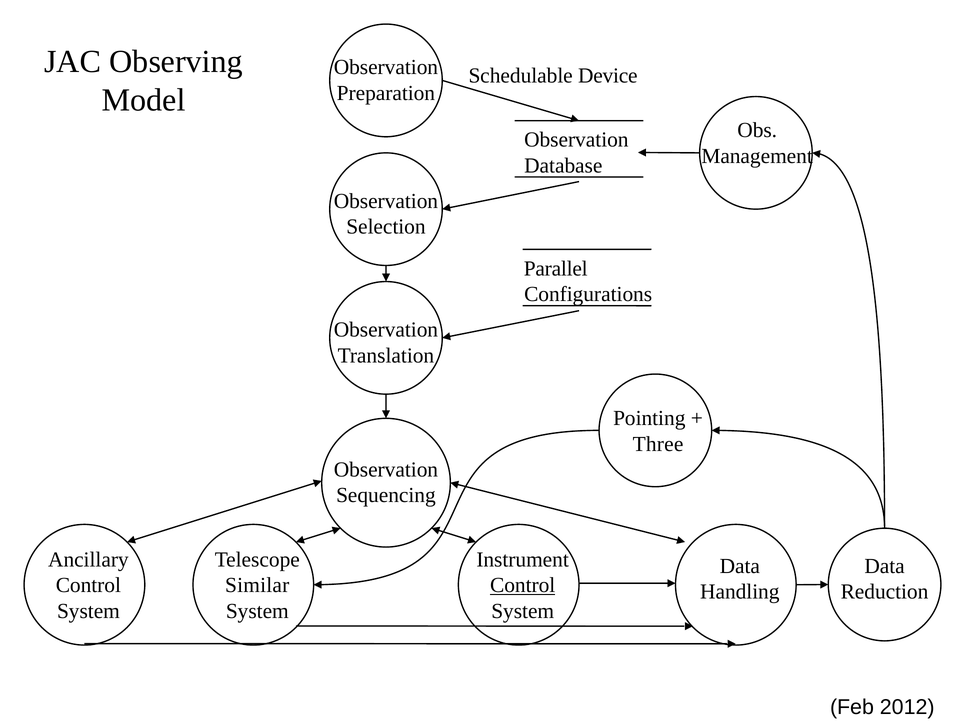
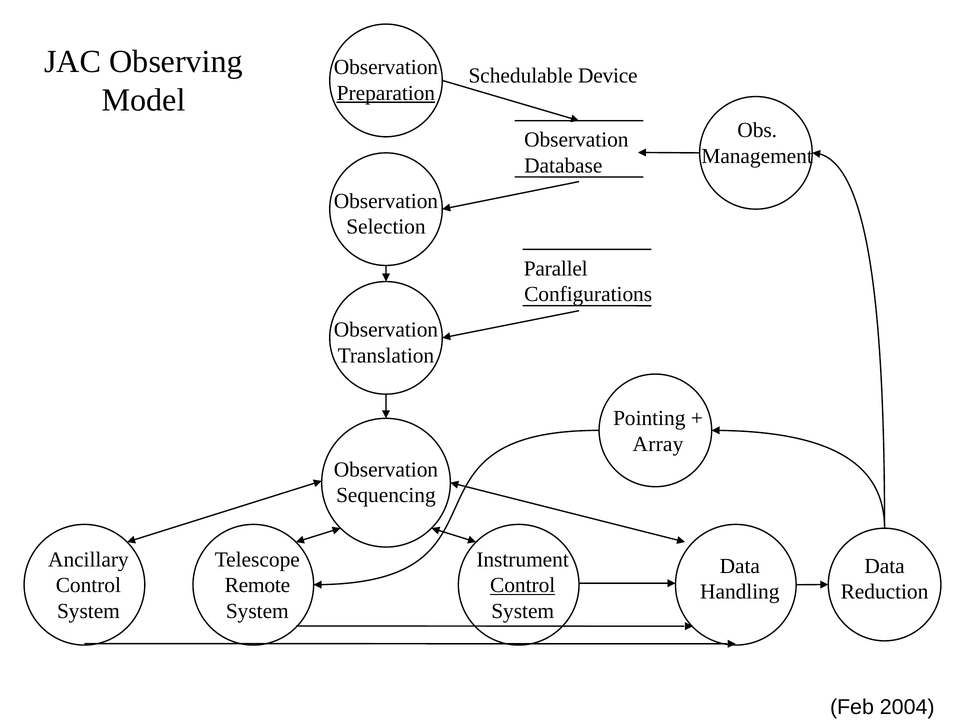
Preparation underline: none -> present
Three: Three -> Array
Similar: Similar -> Remote
2012: 2012 -> 2004
